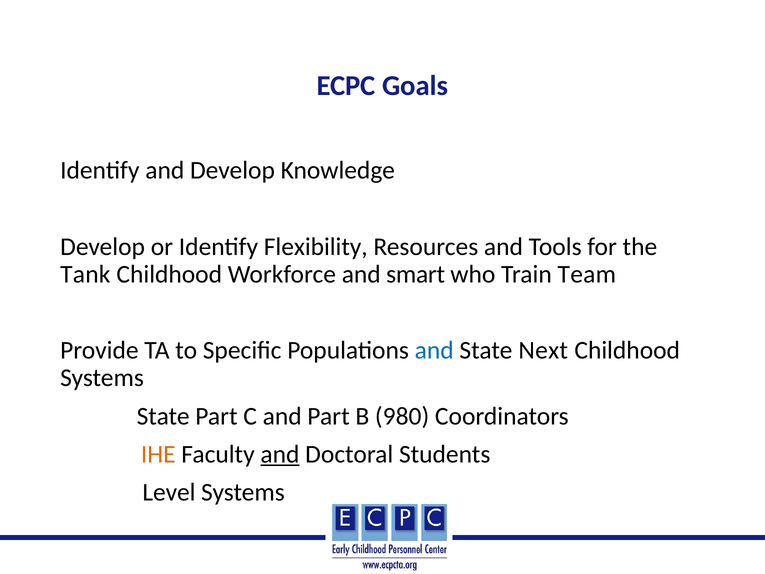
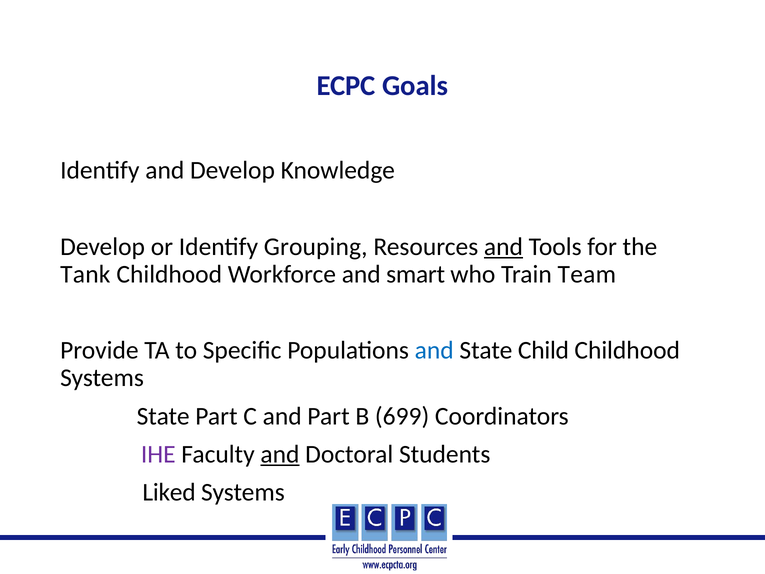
Flexibility: Flexibility -> Grouping
and at (503, 247) underline: none -> present
Next: Next -> Child
980: 980 -> 699
IHE colour: orange -> purple
Level: Level -> Liked
